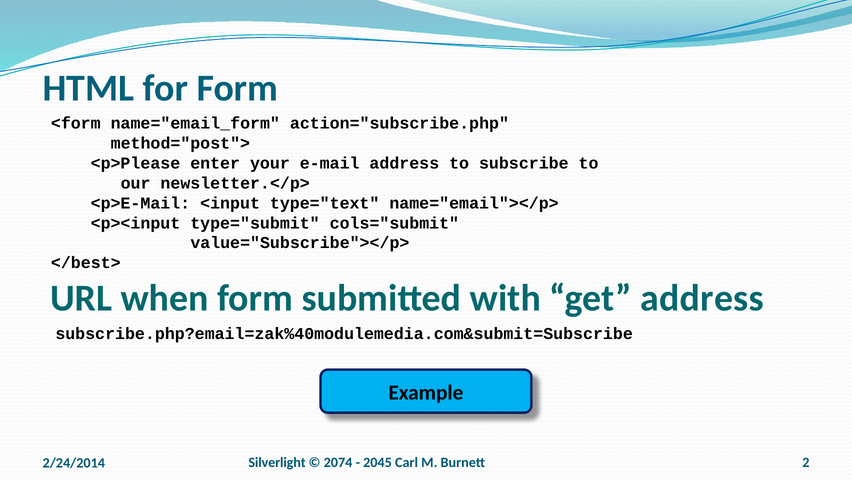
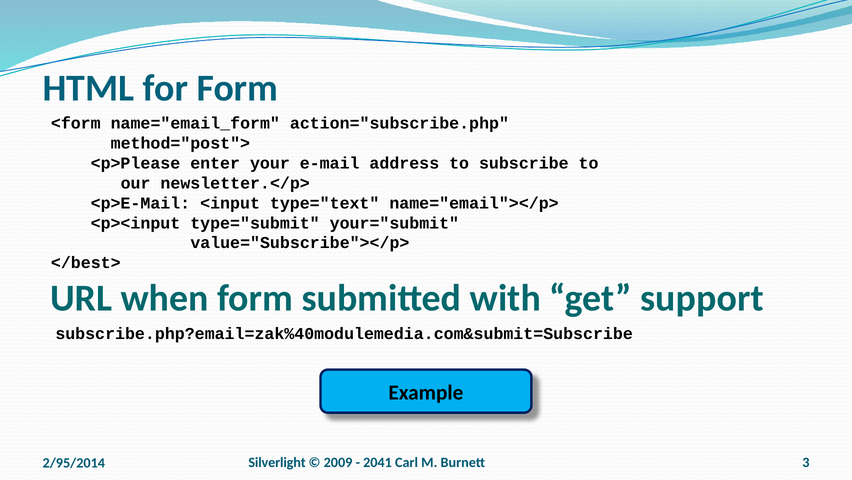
cols="submit: cols="submit -> your="submit
get address: address -> support
2074: 2074 -> 2009
2045: 2045 -> 2041
2: 2 -> 3
2/24/2014: 2/24/2014 -> 2/95/2014
